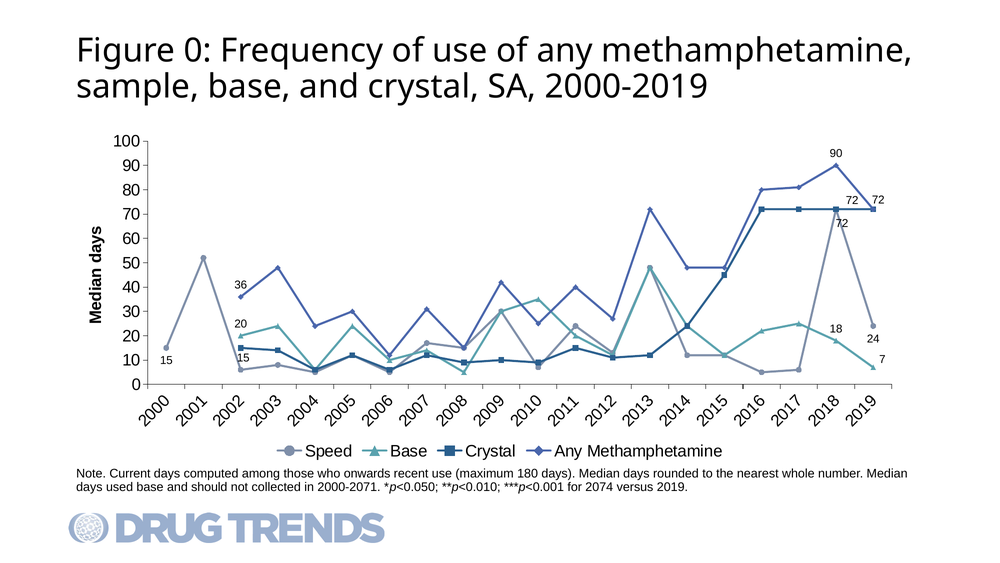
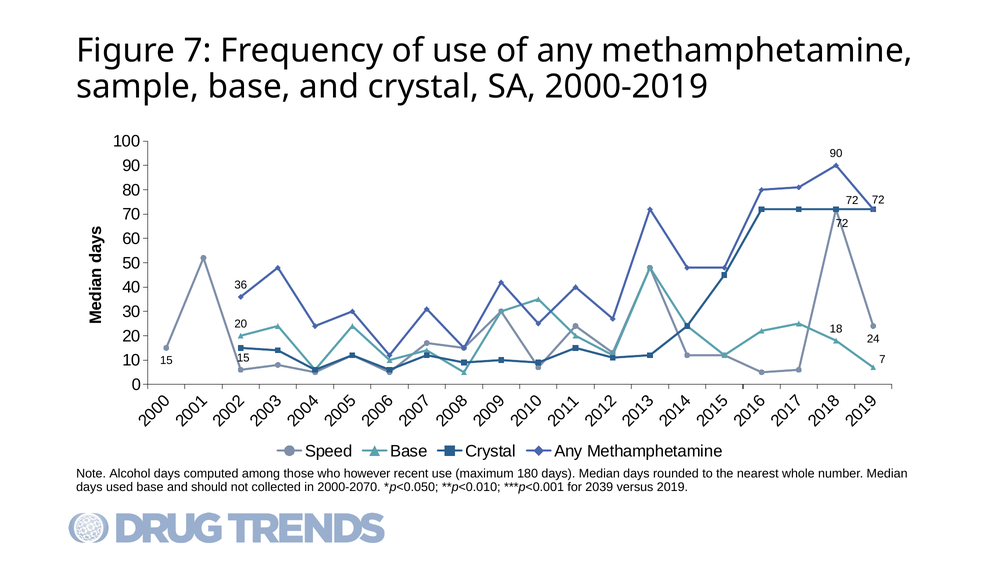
Figure 0: 0 -> 7
Current: Current -> Alcohol
onwards: onwards -> however
2000-2071: 2000-2071 -> 2000-2070
2074: 2074 -> 2039
